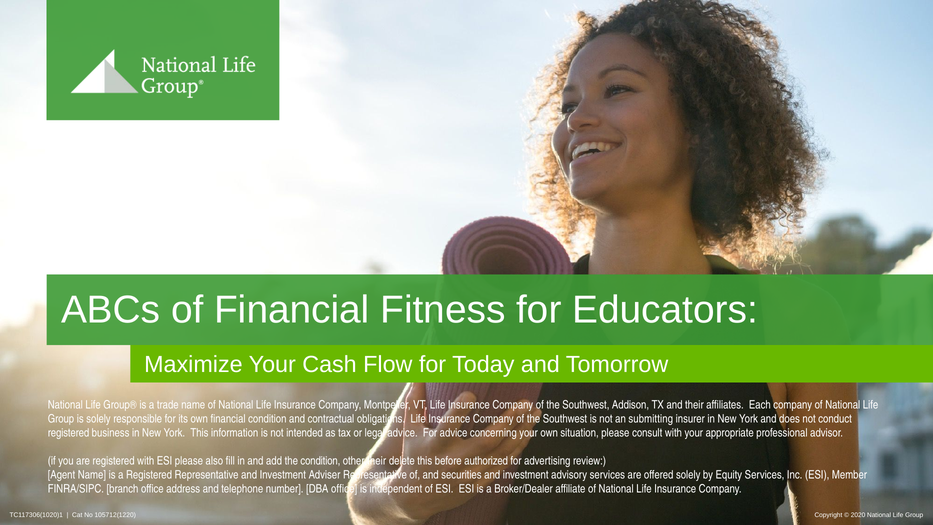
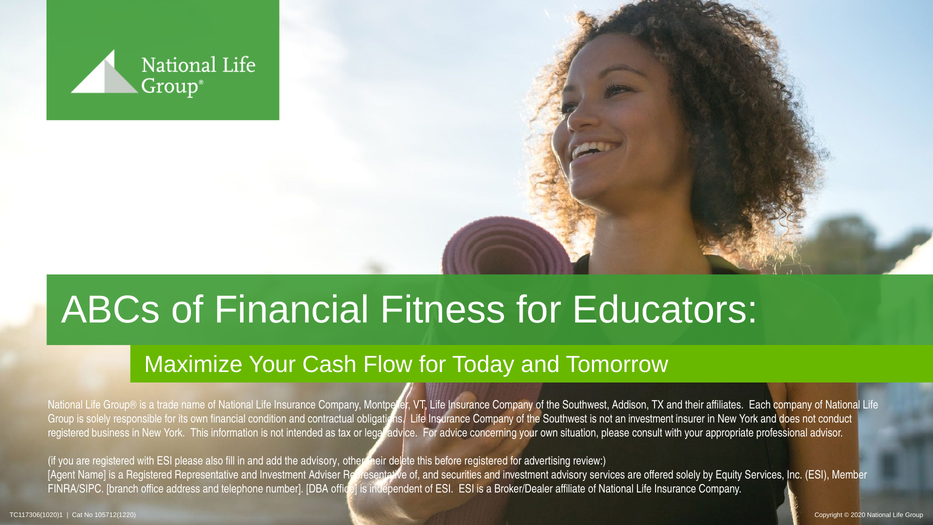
an submitting: submitting -> investment
the condition: condition -> advisory
before authorized: authorized -> registered
